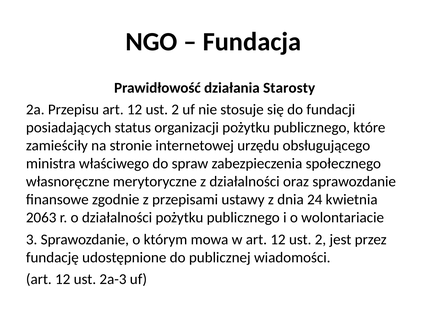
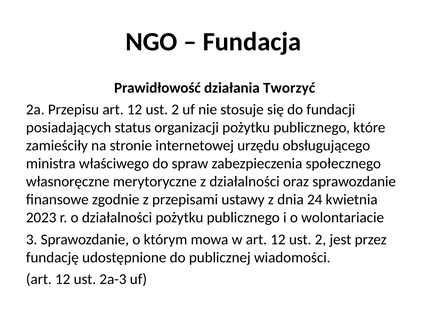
Starosty: Starosty -> Tworzyć
2063: 2063 -> 2023
